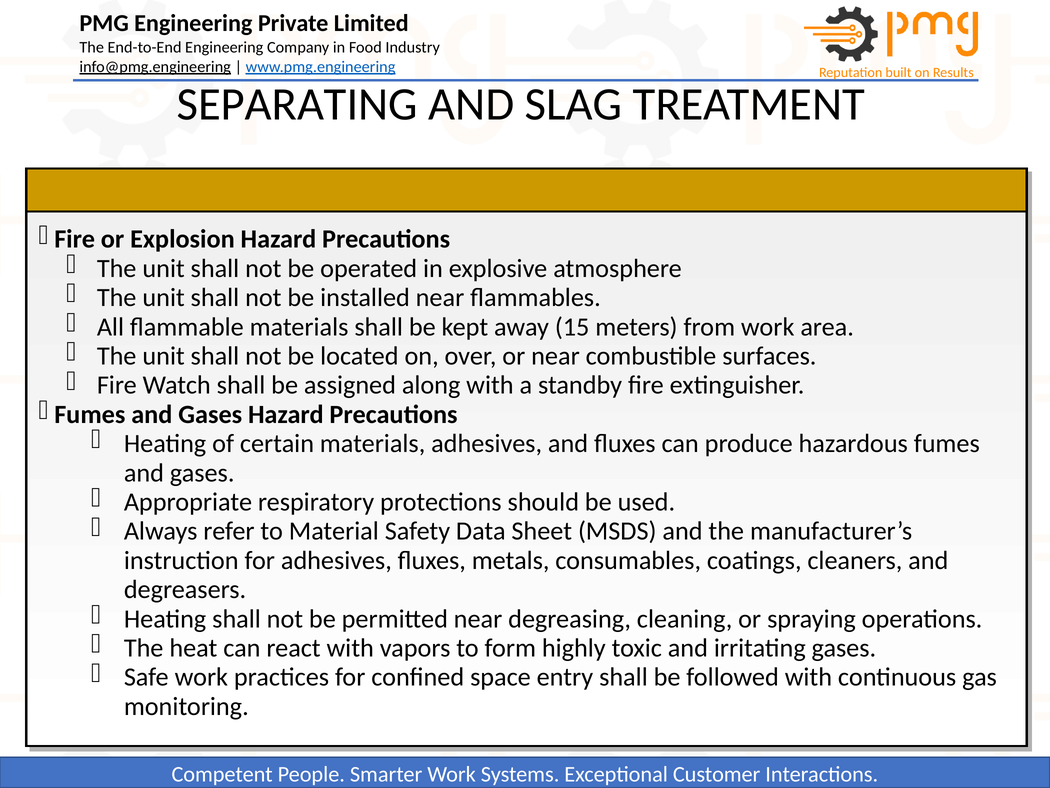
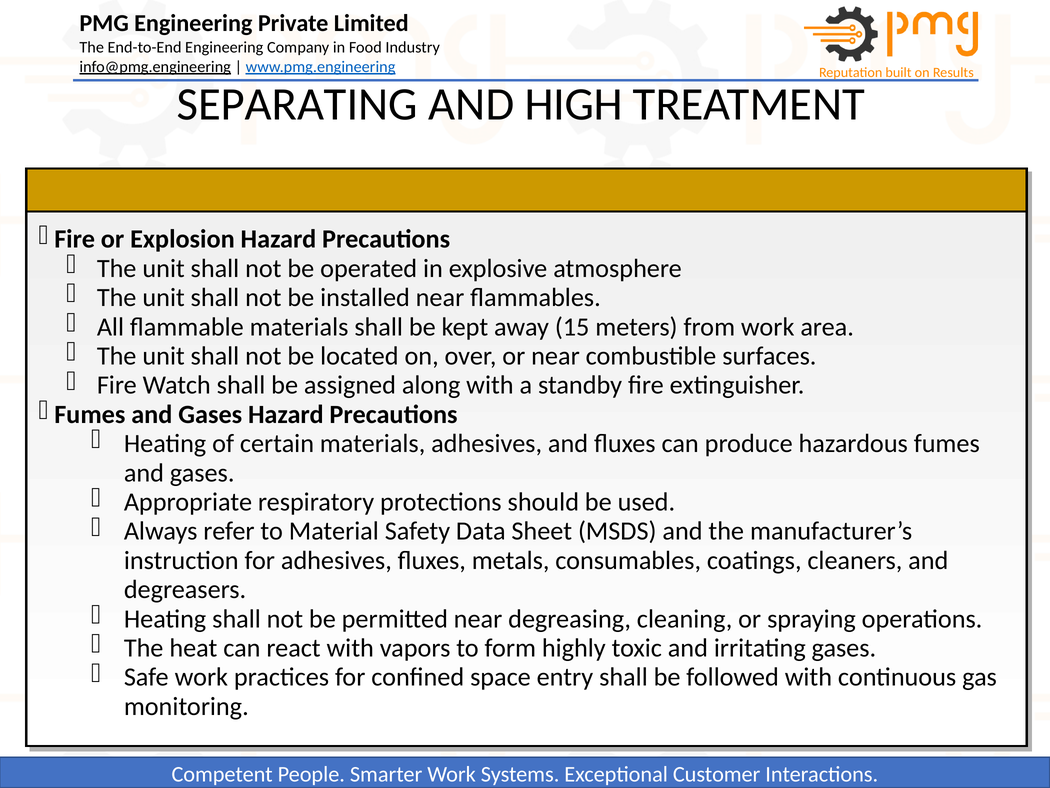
SLAG: SLAG -> HIGH
